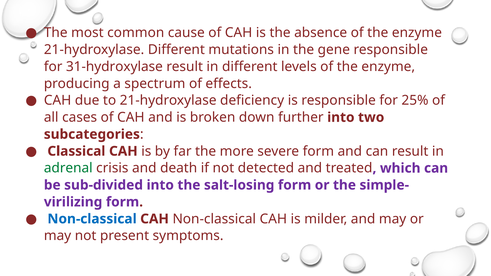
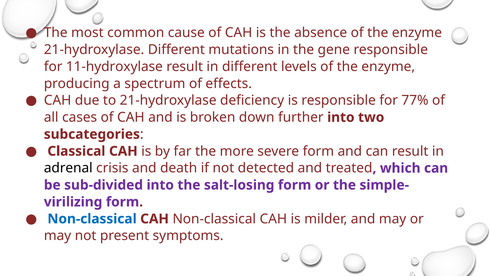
31-hydroxylase: 31-hydroxylase -> 11-hydroxylase
25%: 25% -> 77%
adrenal colour: green -> black
